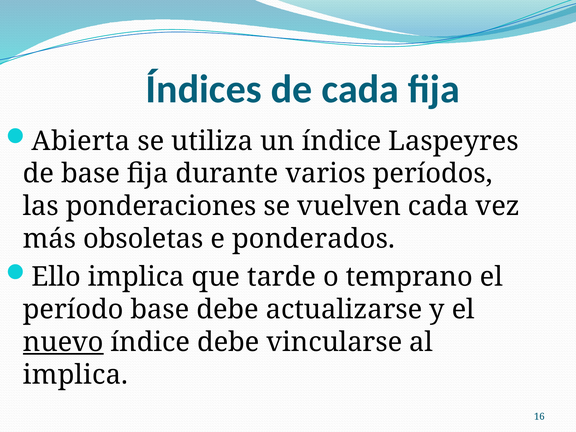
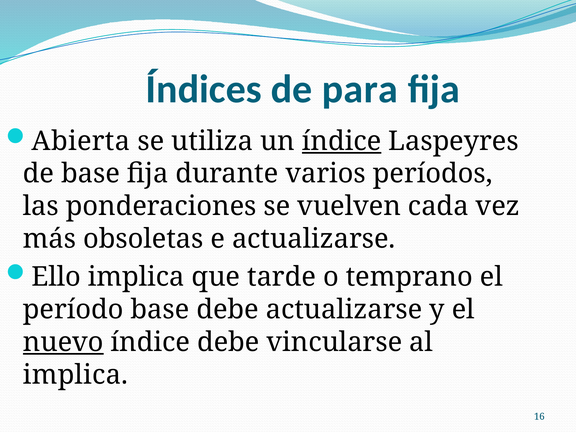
de cada: cada -> para
índice at (342, 141) underline: none -> present
e ponderados: ponderados -> actualizarse
